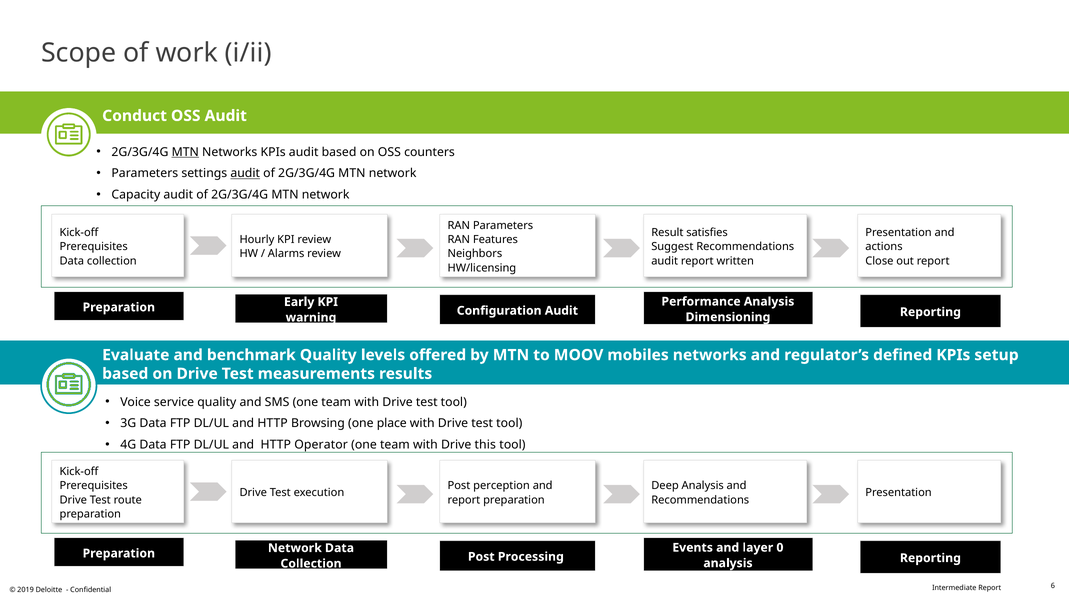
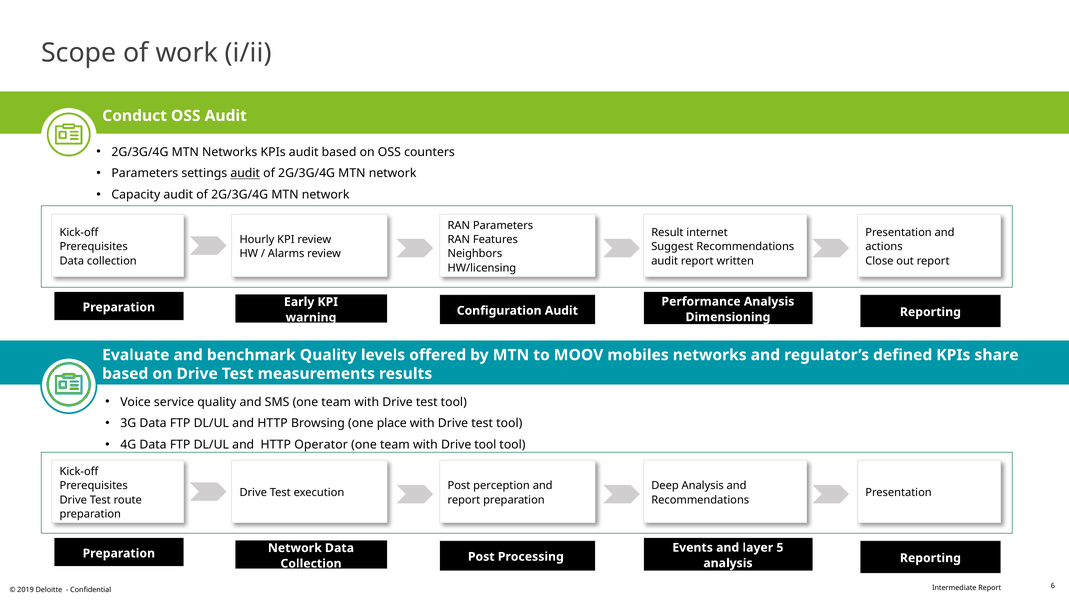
MTN at (185, 152) underline: present -> none
satisfies: satisfies -> internet
setup: setup -> share
Drive this: this -> tool
0: 0 -> 5
